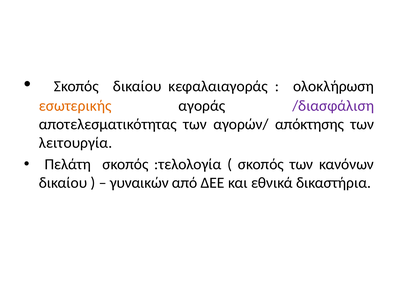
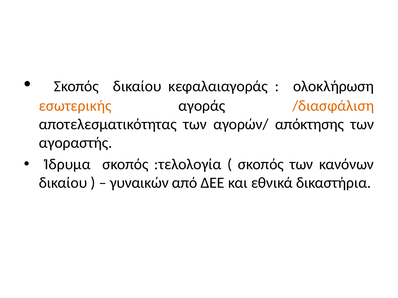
/διασφάλιση colour: purple -> orange
λειτουργία: λειτουργία -> αγοραστής
Πελάτη: Πελάτη -> Ίδρυμα
